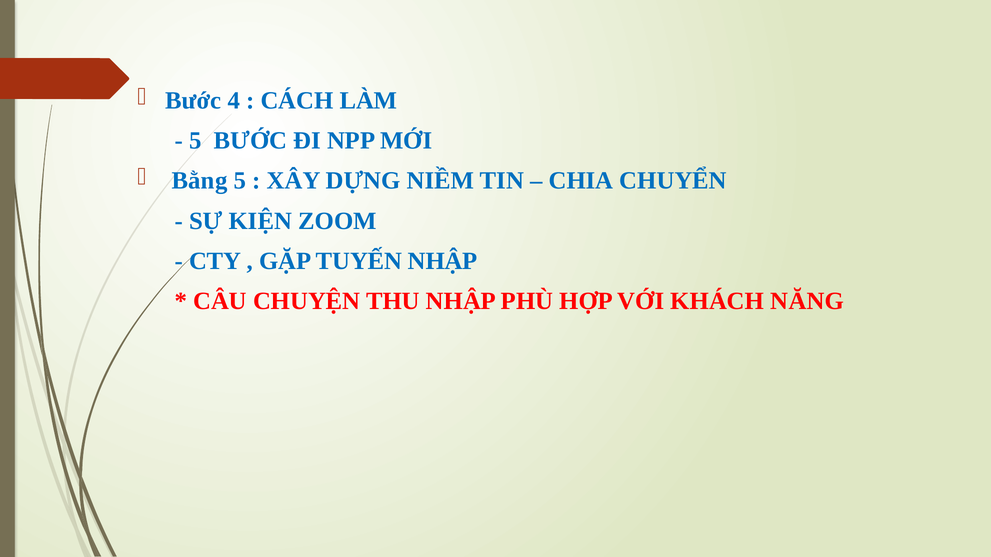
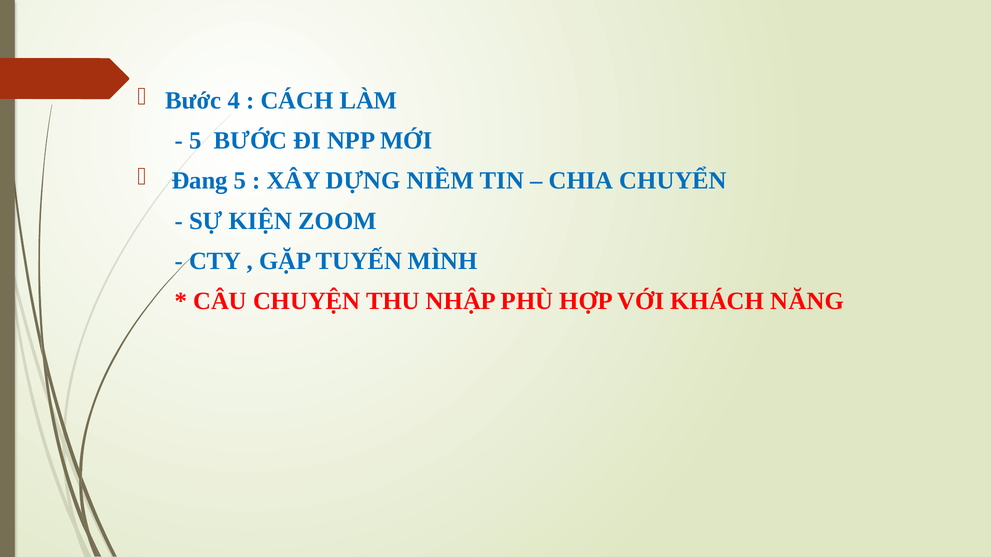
Bằng: Bằng -> Đang
TUYẾN NHẬP: NHẬP -> MÌNH
